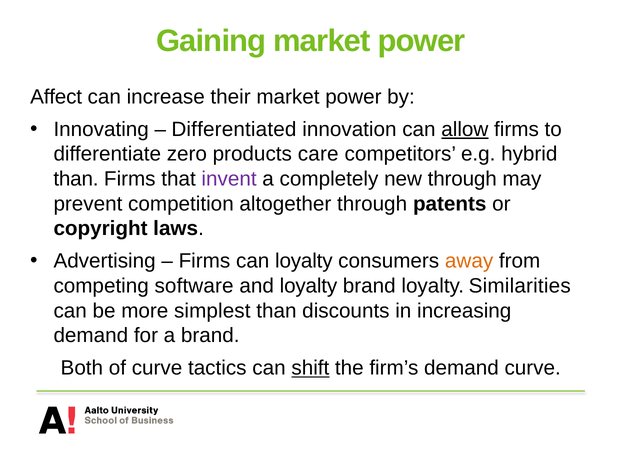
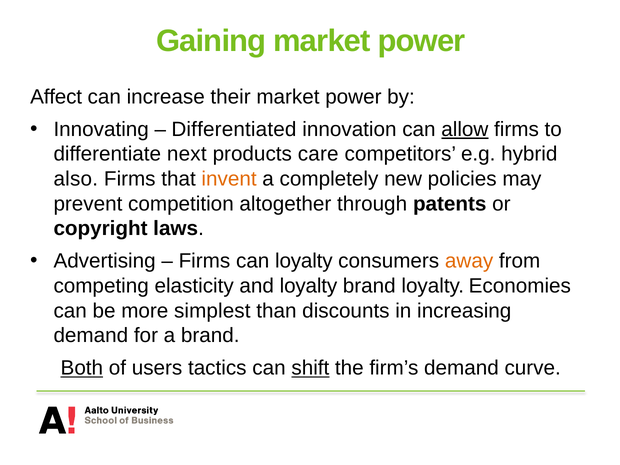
zero: zero -> next
than at (76, 179): than -> also
invent colour: purple -> orange
new through: through -> policies
software: software -> elasticity
Similarities: Similarities -> Economies
Both underline: none -> present
of curve: curve -> users
